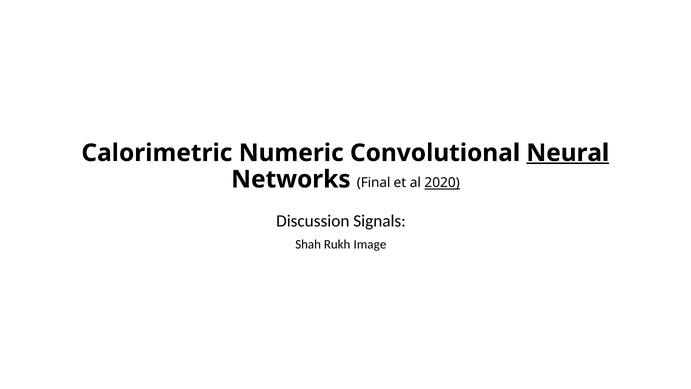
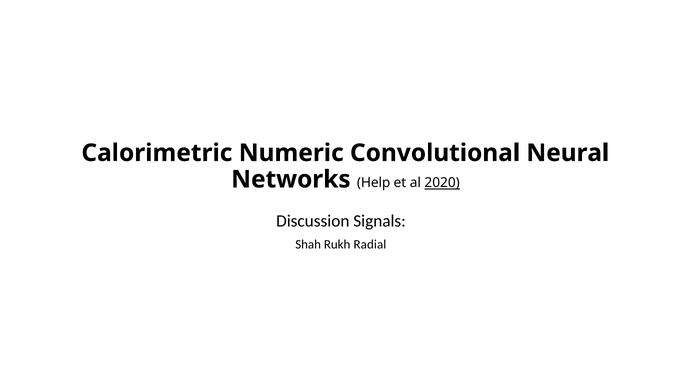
Neural underline: present -> none
Final: Final -> Help
Image: Image -> Radial
